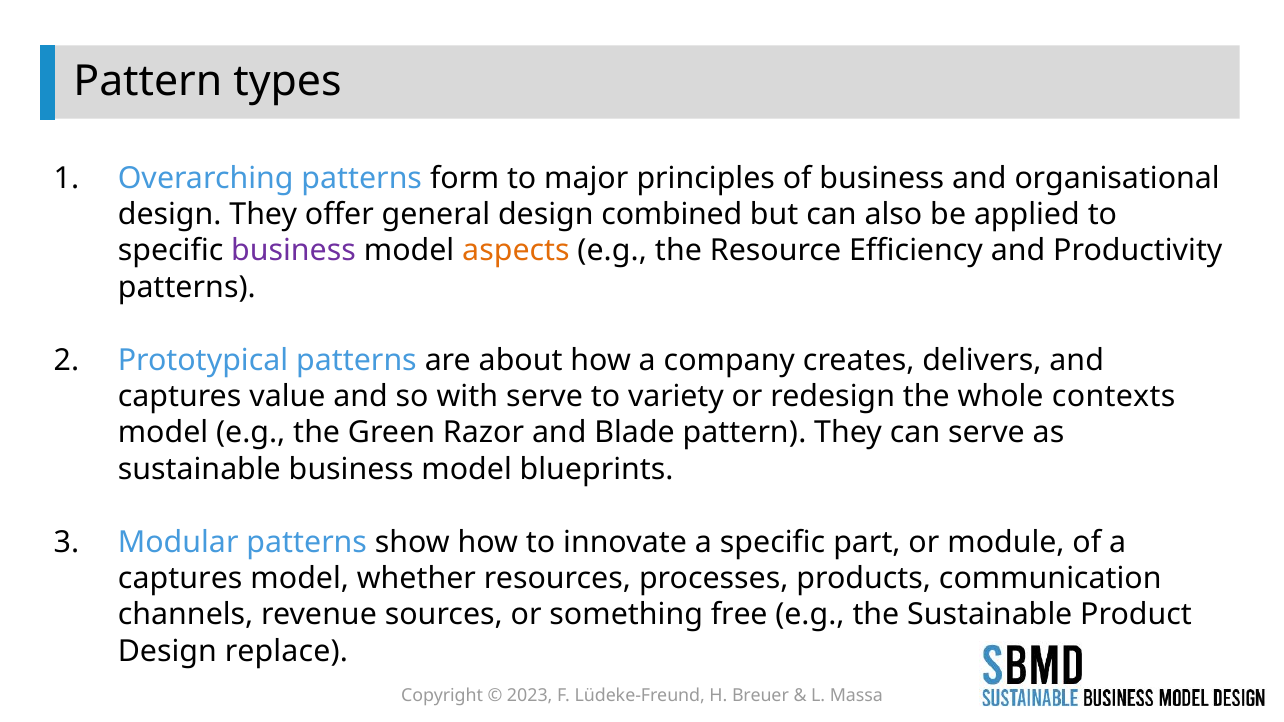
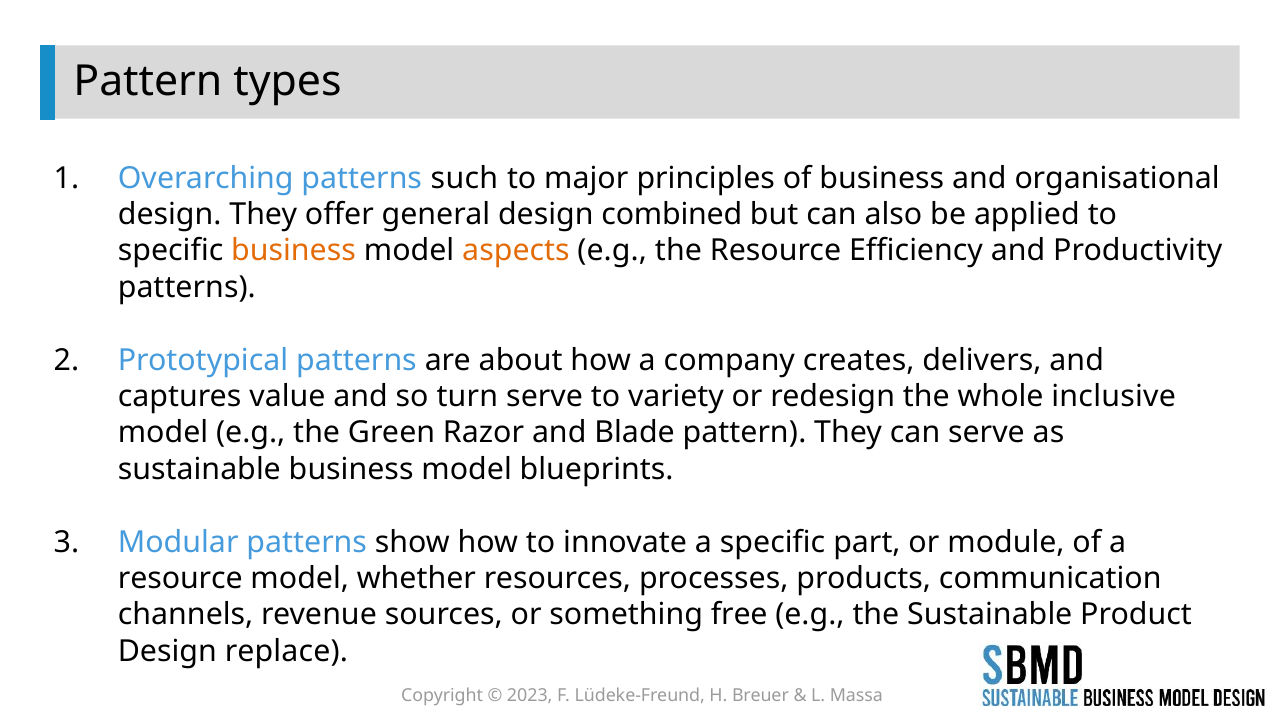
form: form -> such
business at (294, 251) colour: purple -> orange
with: with -> turn
contexts: contexts -> inclusive
captures at (180, 579): captures -> resource
